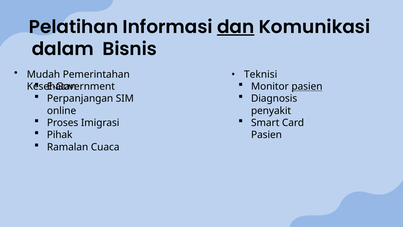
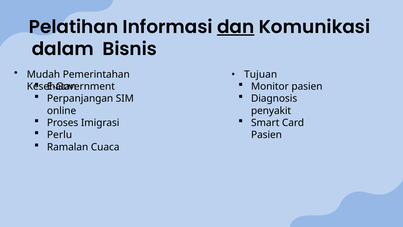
Teknisi: Teknisi -> Tujuan
pasien at (307, 86) underline: present -> none
Pihak: Pihak -> Perlu
